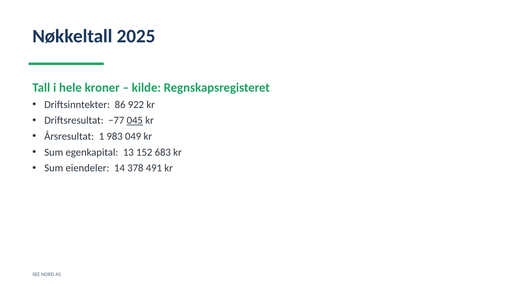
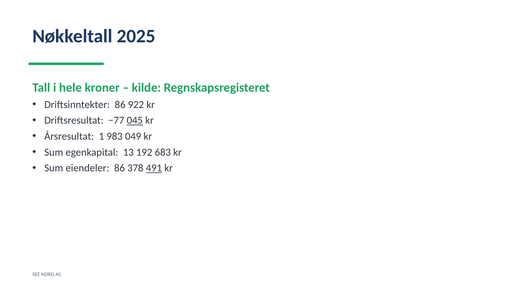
152: 152 -> 192
eiendeler 14: 14 -> 86
491 underline: none -> present
